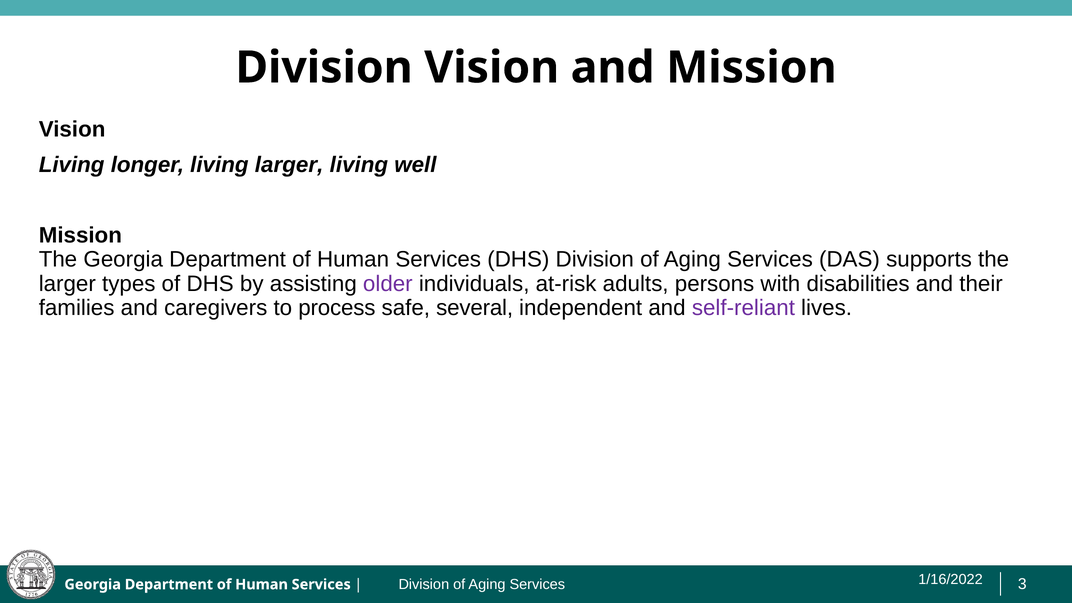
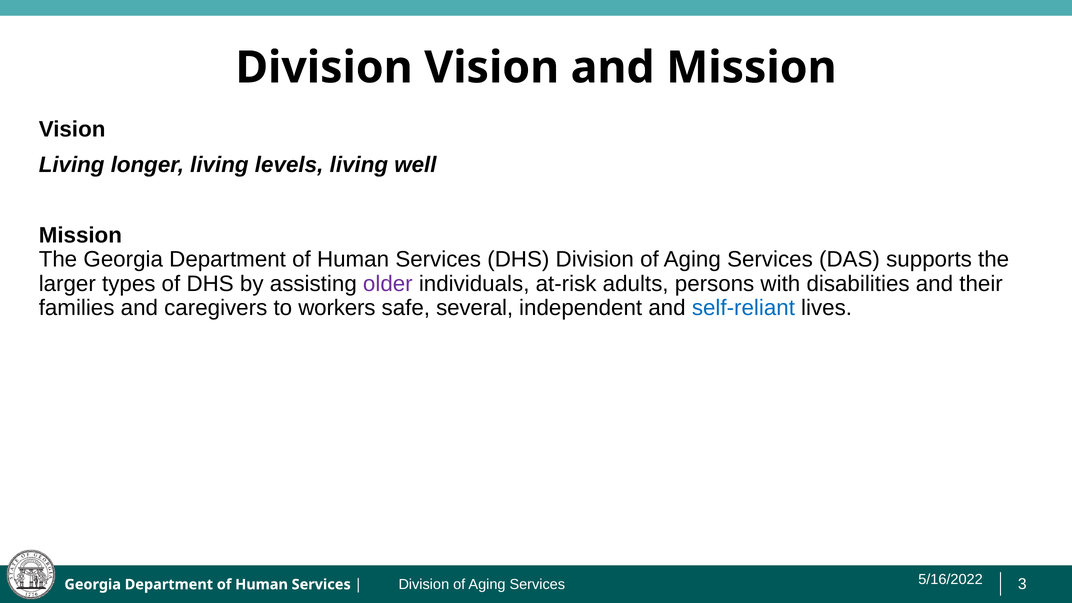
living larger: larger -> levels
process: process -> workers
self-reliant colour: purple -> blue
1/16/2022: 1/16/2022 -> 5/16/2022
